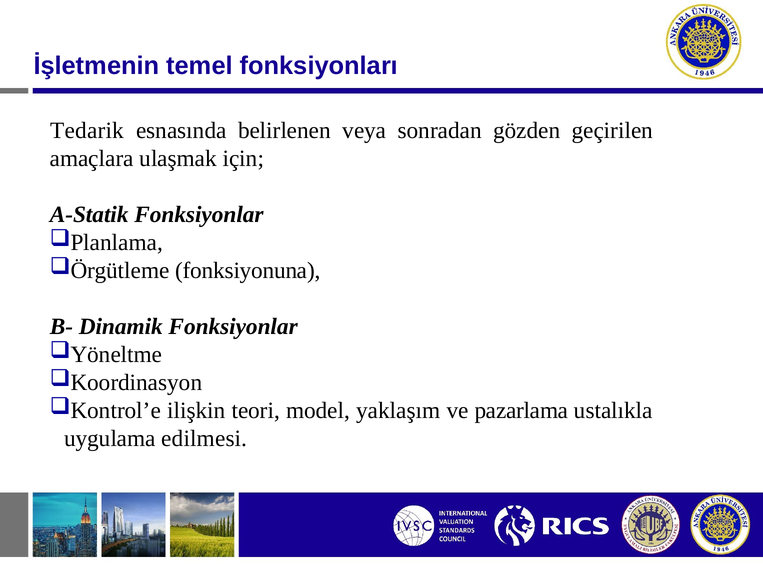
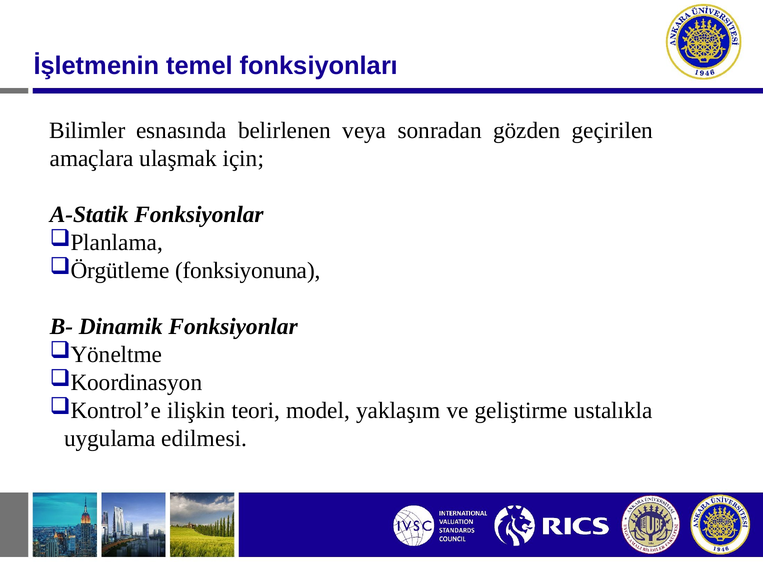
Tedarik: Tedarik -> Bilimler
pazarlama: pazarlama -> geliştirme
